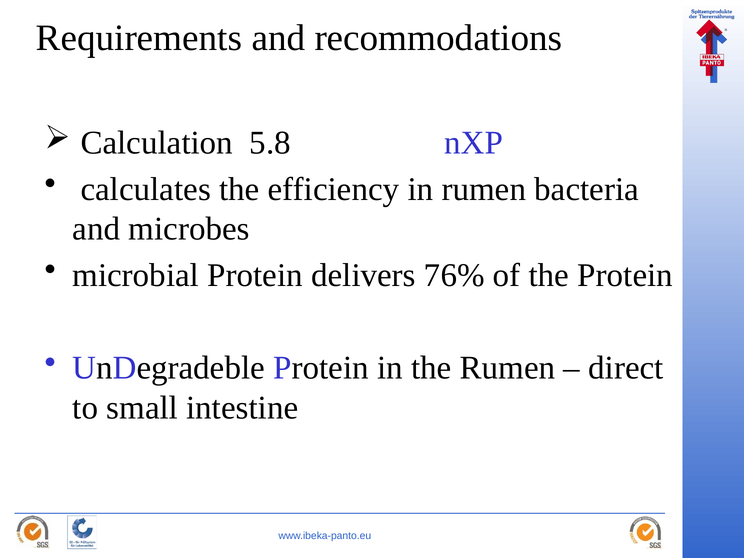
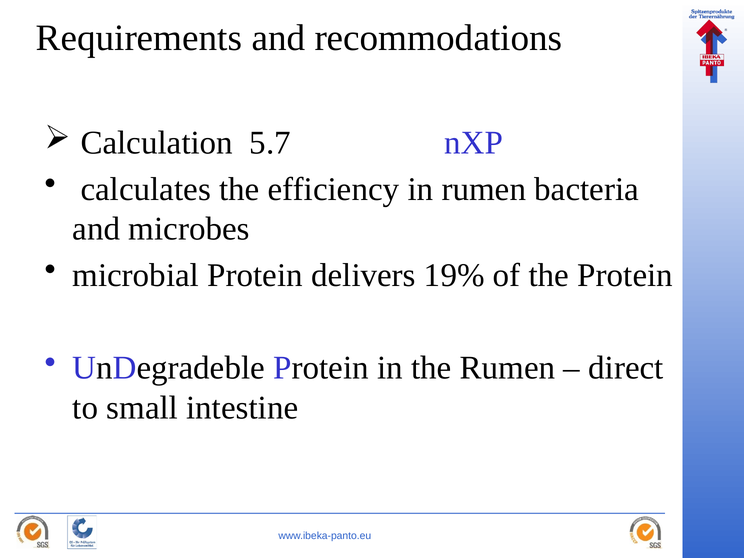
5.8: 5.8 -> 5.7
76%: 76% -> 19%
